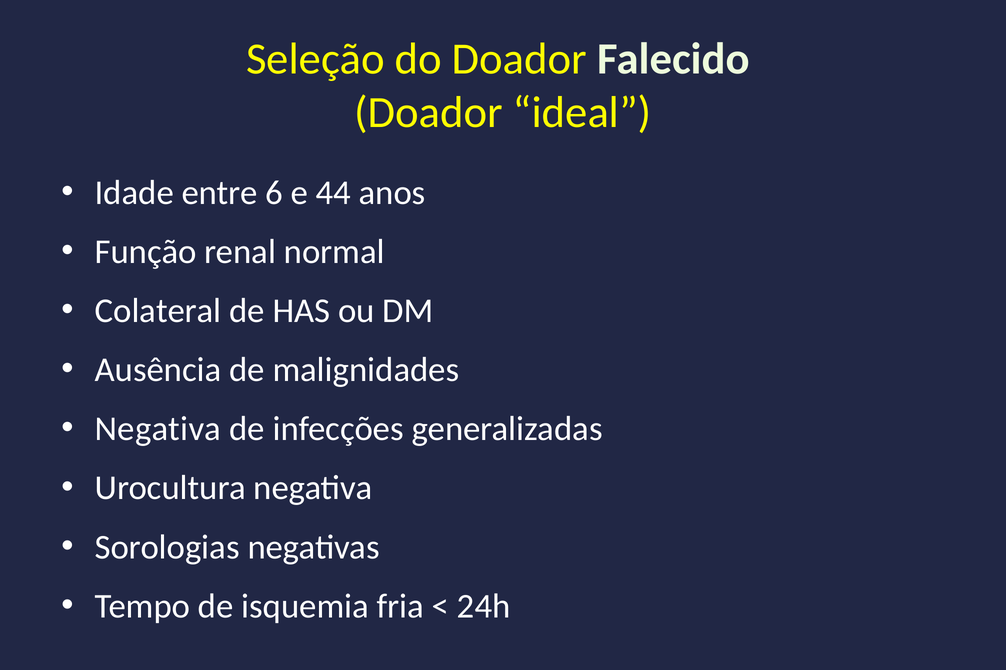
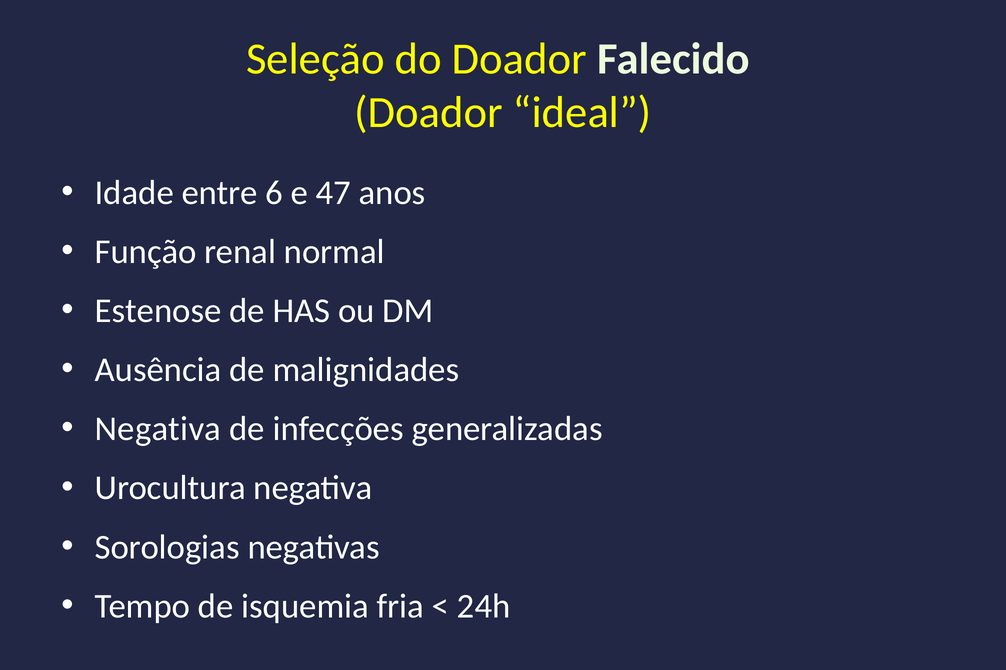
44: 44 -> 47
Colateral: Colateral -> Estenose
